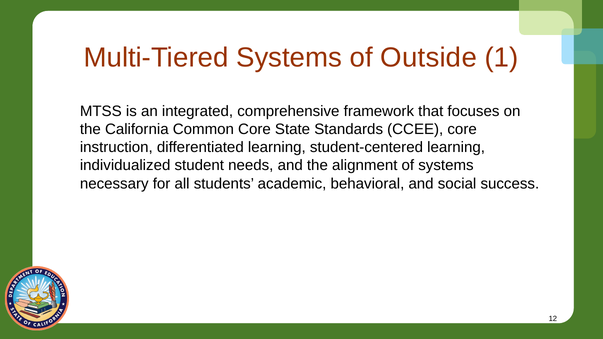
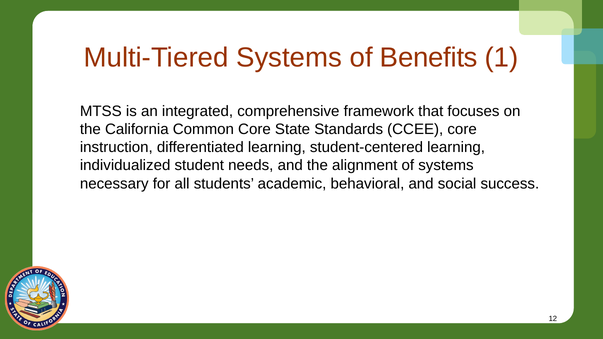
Outside: Outside -> Benefits
